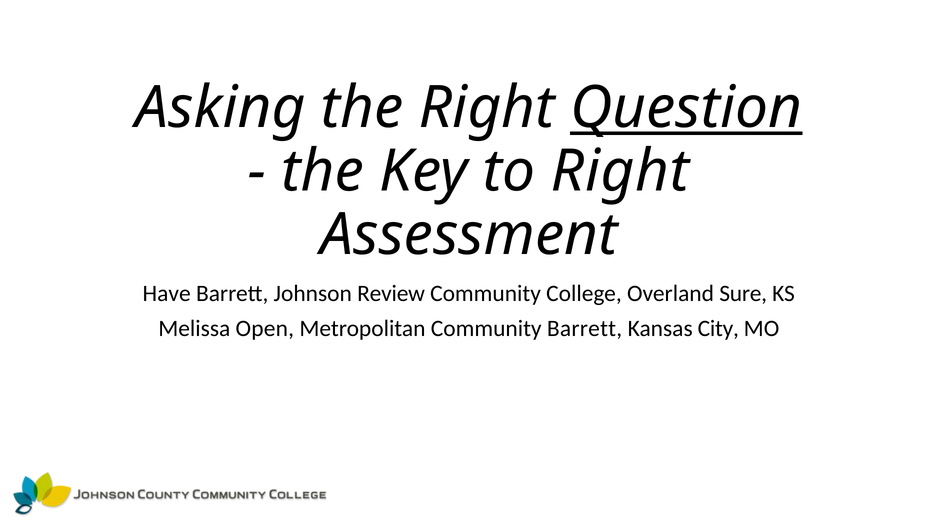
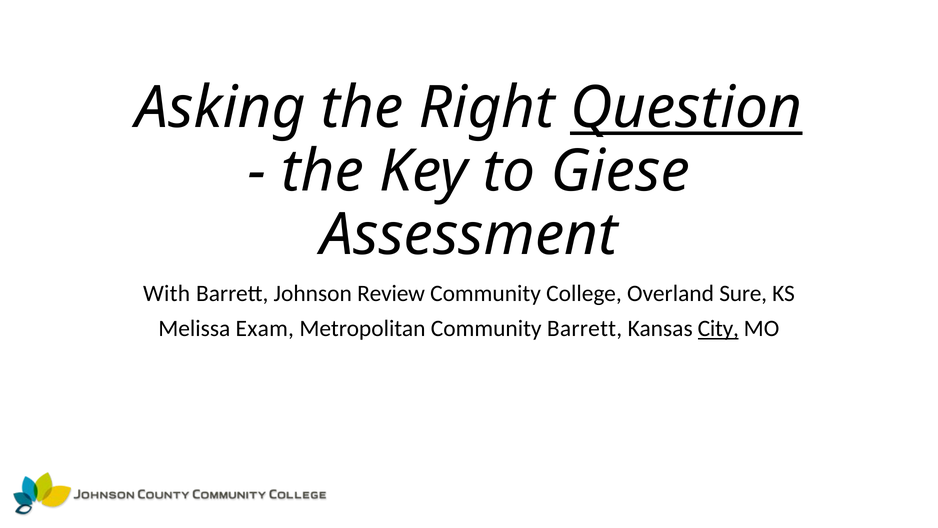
to Right: Right -> Giese
Have: Have -> With
Open: Open -> Exam
City underline: none -> present
